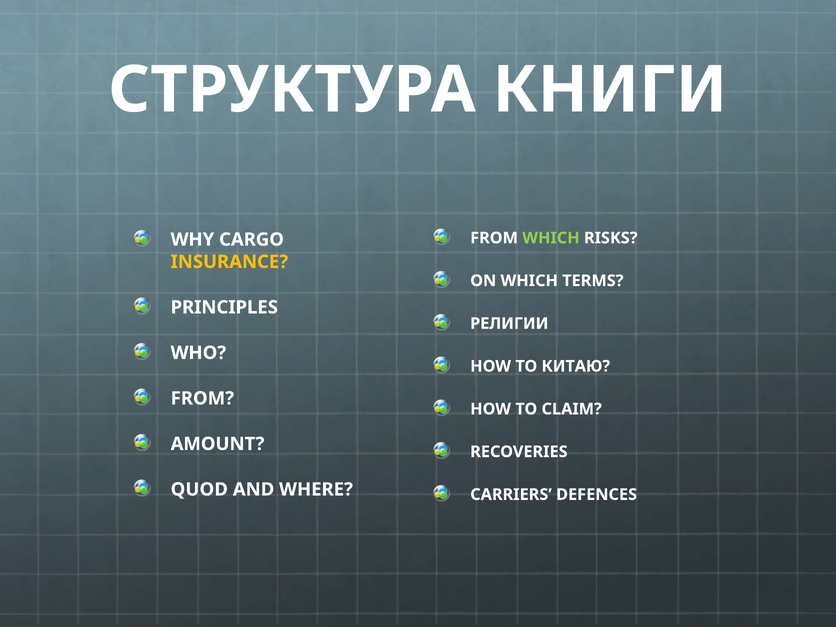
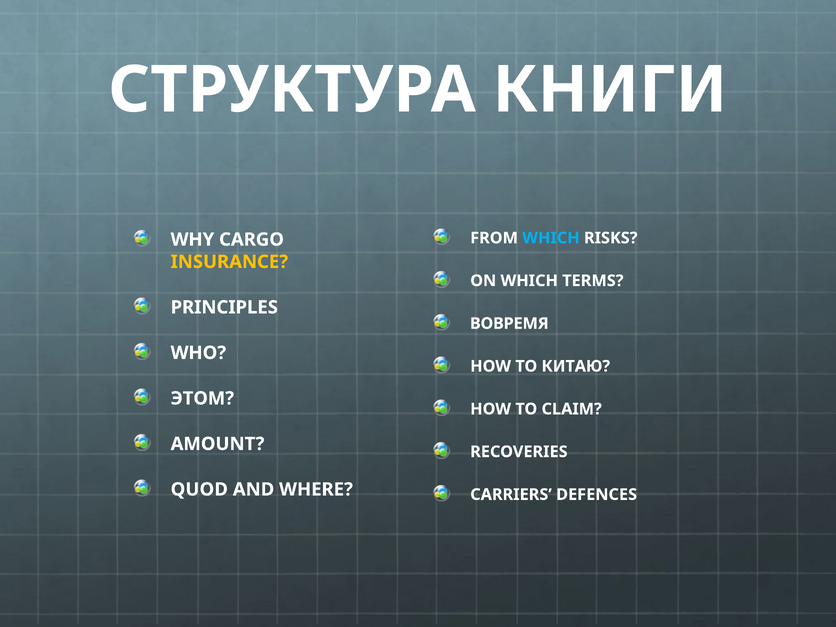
WHICH at (551, 238) colour: light green -> light blue
РЕЛИГИИ: РЕЛИГИИ -> ВОВРЕМЯ
FROM at (202, 398): FROM -> ЭТОМ
